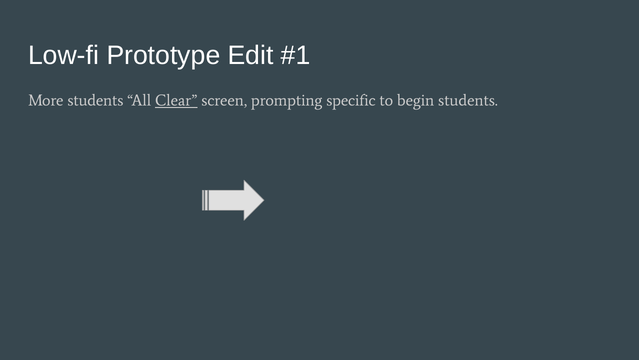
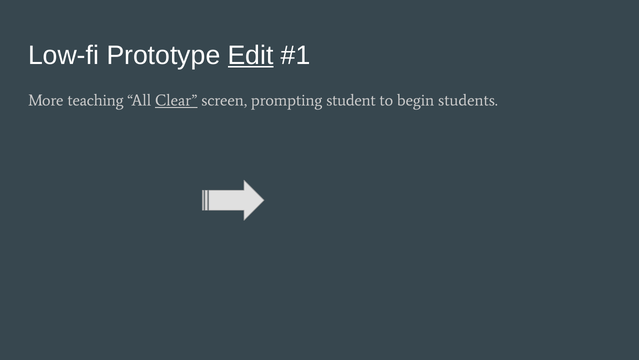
Edit underline: none -> present
More students: students -> teaching
specific: specific -> student
